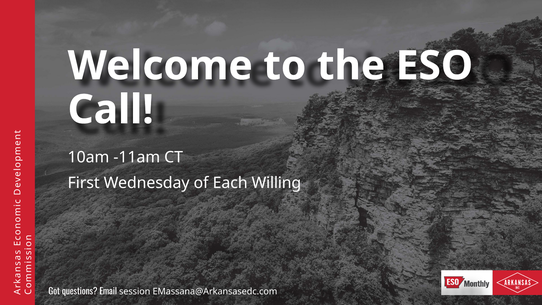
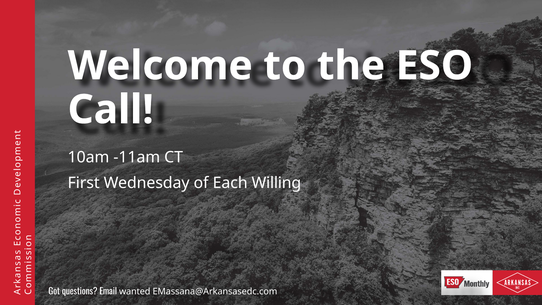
session: session -> wanted
